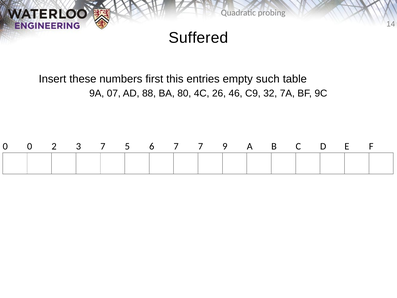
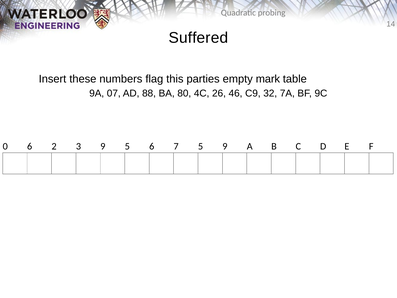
first: first -> flag
entries: entries -> parties
such: such -> mark
0 0: 0 -> 6
3 7: 7 -> 9
7 7: 7 -> 5
